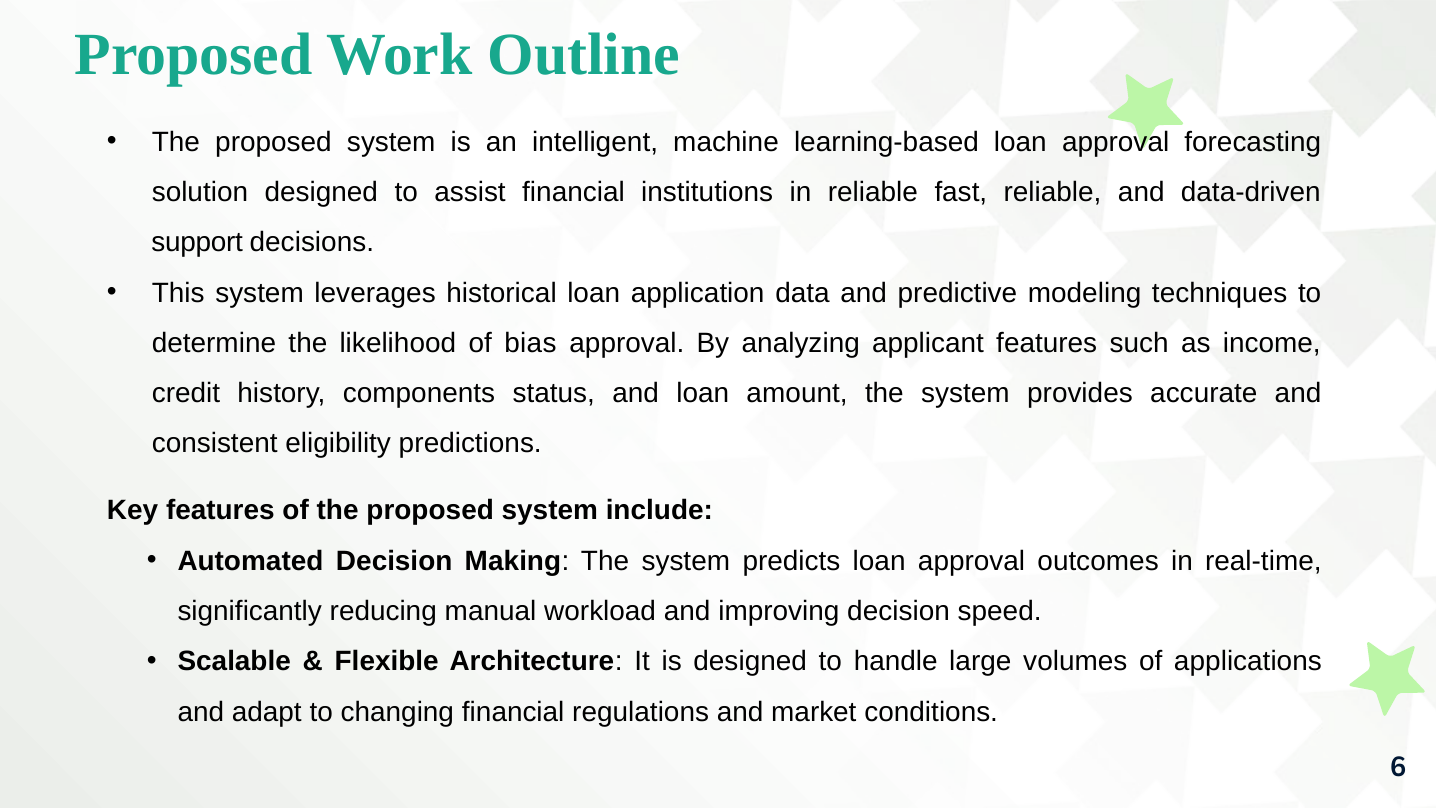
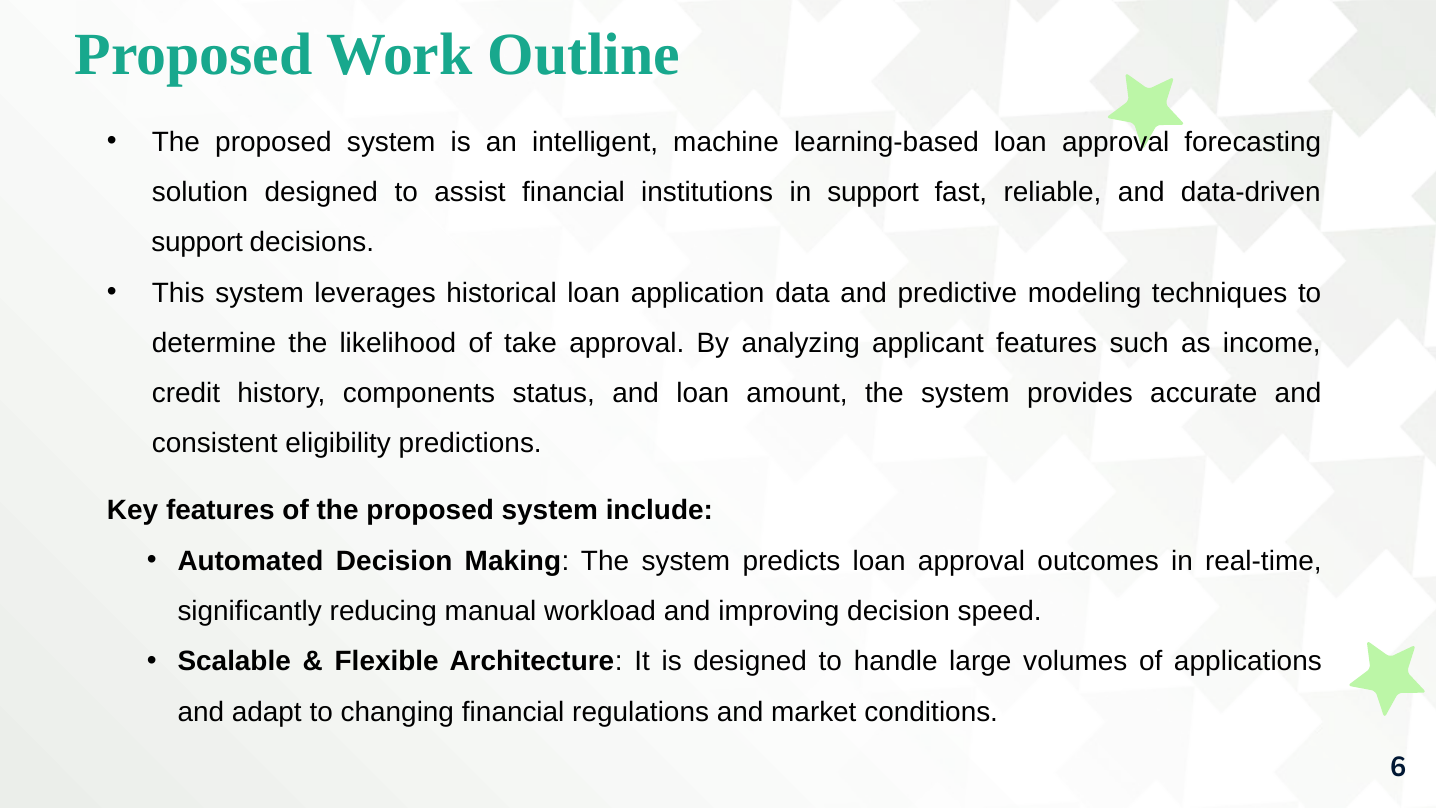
in reliable: reliable -> support
bias: bias -> take
